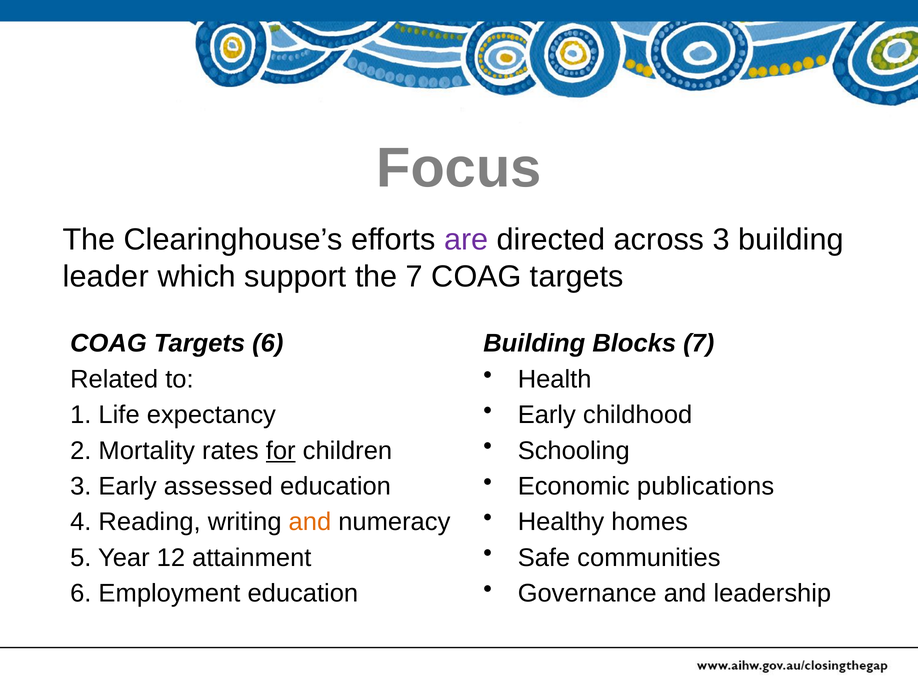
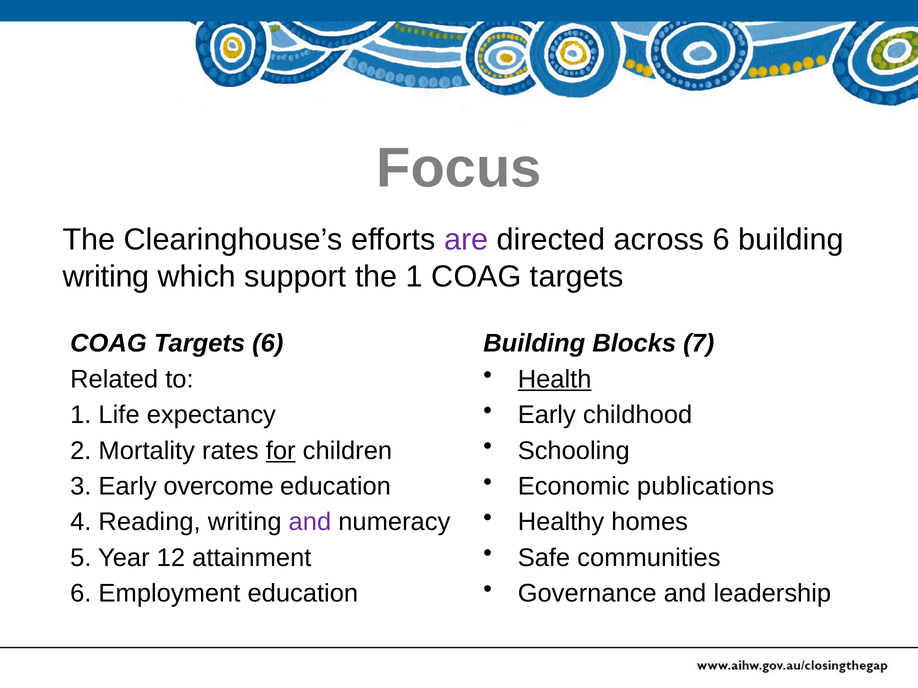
across 3: 3 -> 6
leader at (106, 277): leader -> writing
the 7: 7 -> 1
Health underline: none -> present
assessed: assessed -> overcome
and at (310, 522) colour: orange -> purple
